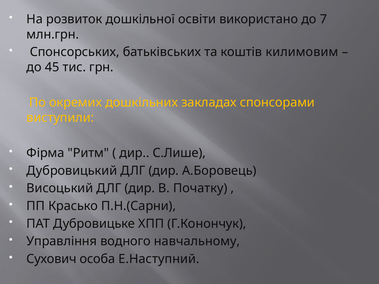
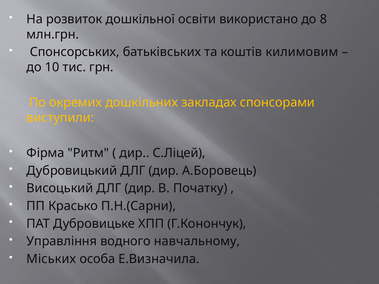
7: 7 -> 8
45: 45 -> 10
С.Лише: С.Лише -> С.Ліцей
Сухович: Сухович -> Міських
Е.Наступний: Е.Наступний -> Е.Визначила
